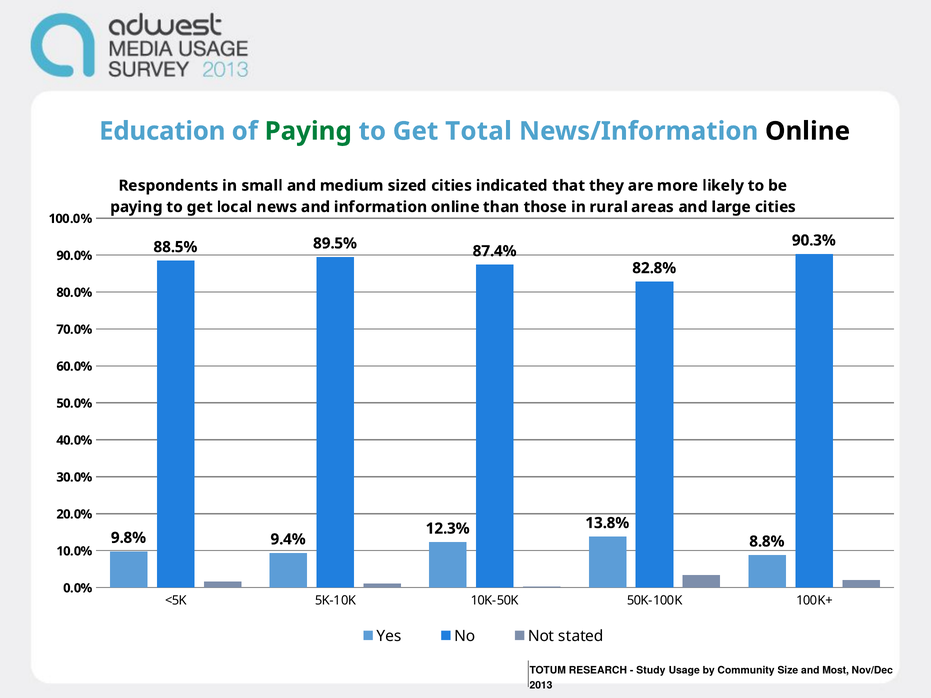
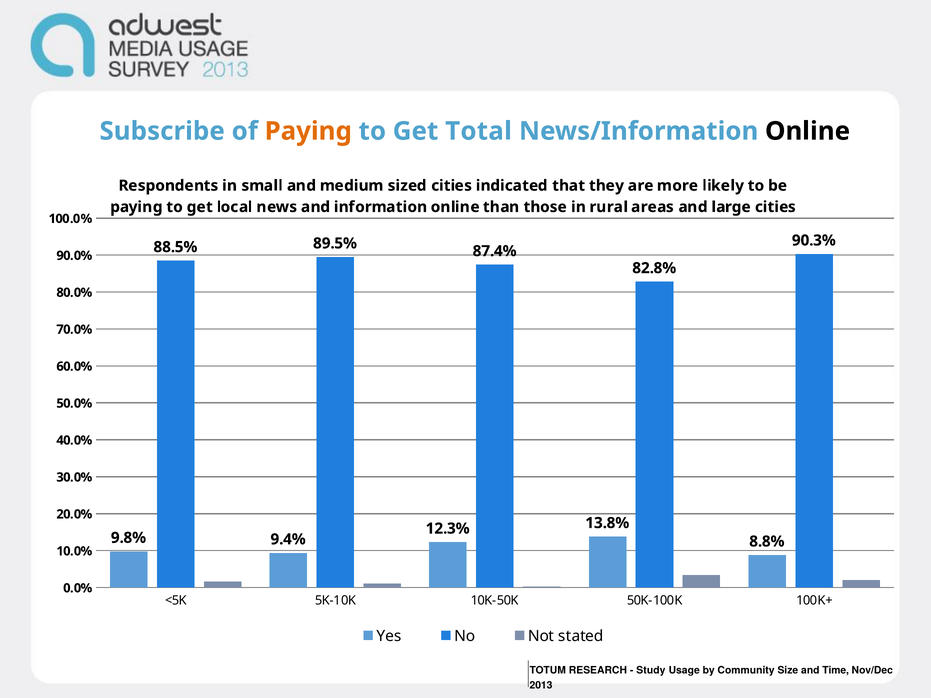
Education: Education -> Subscribe
Paying at (308, 131) colour: green -> orange
Most: Most -> Time
